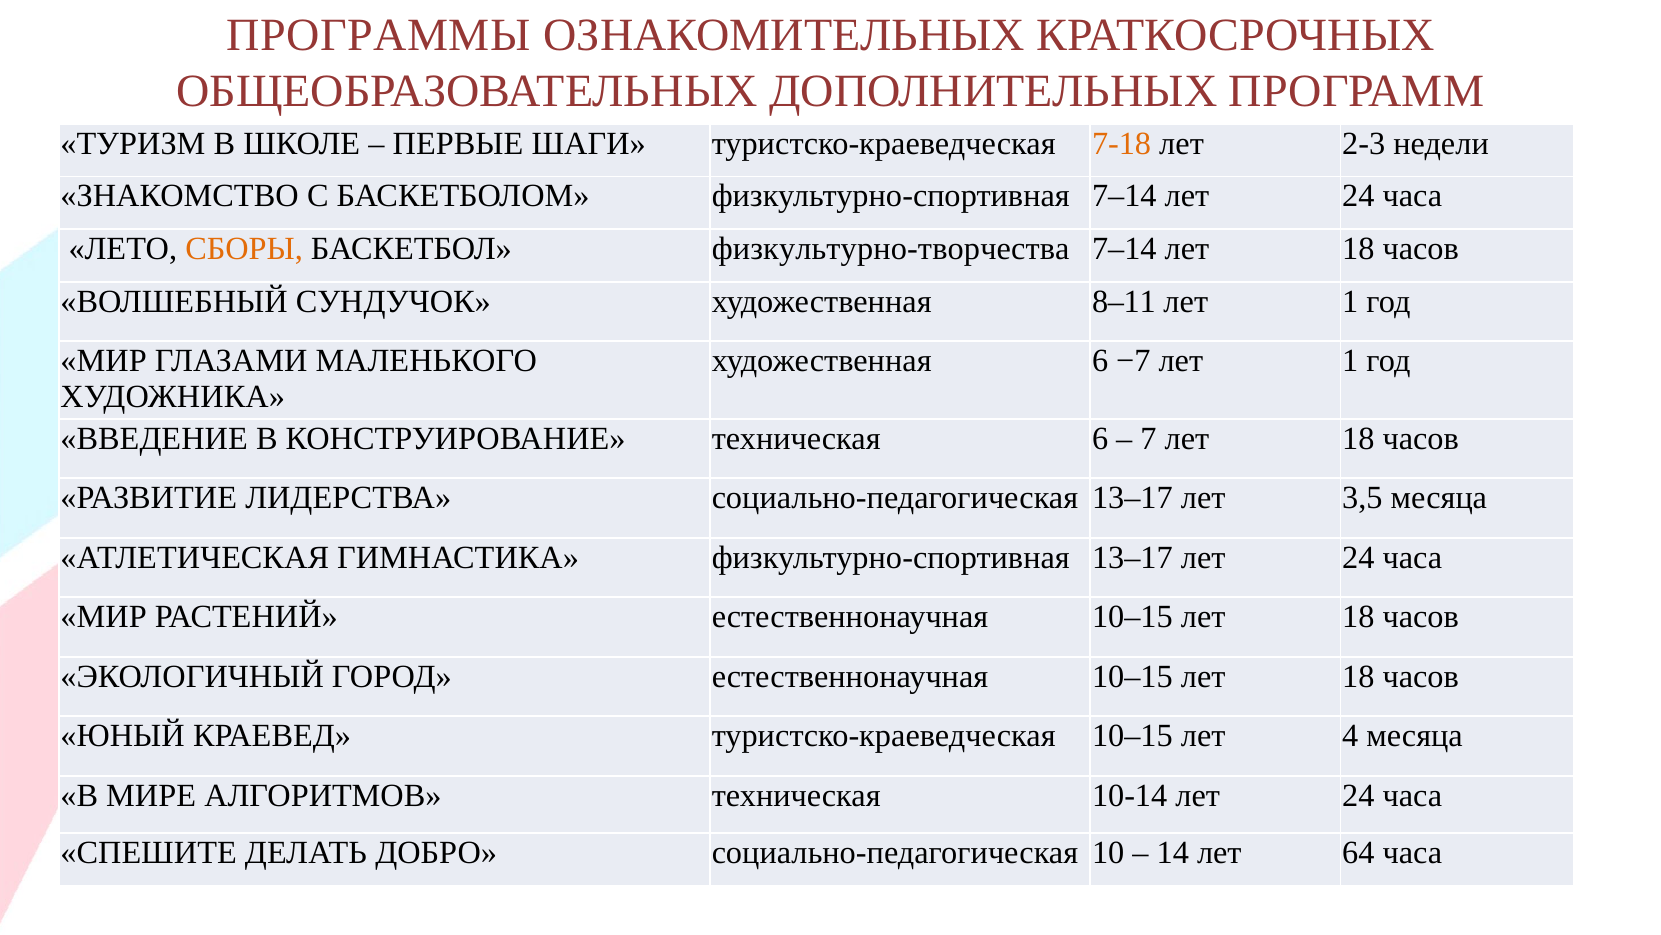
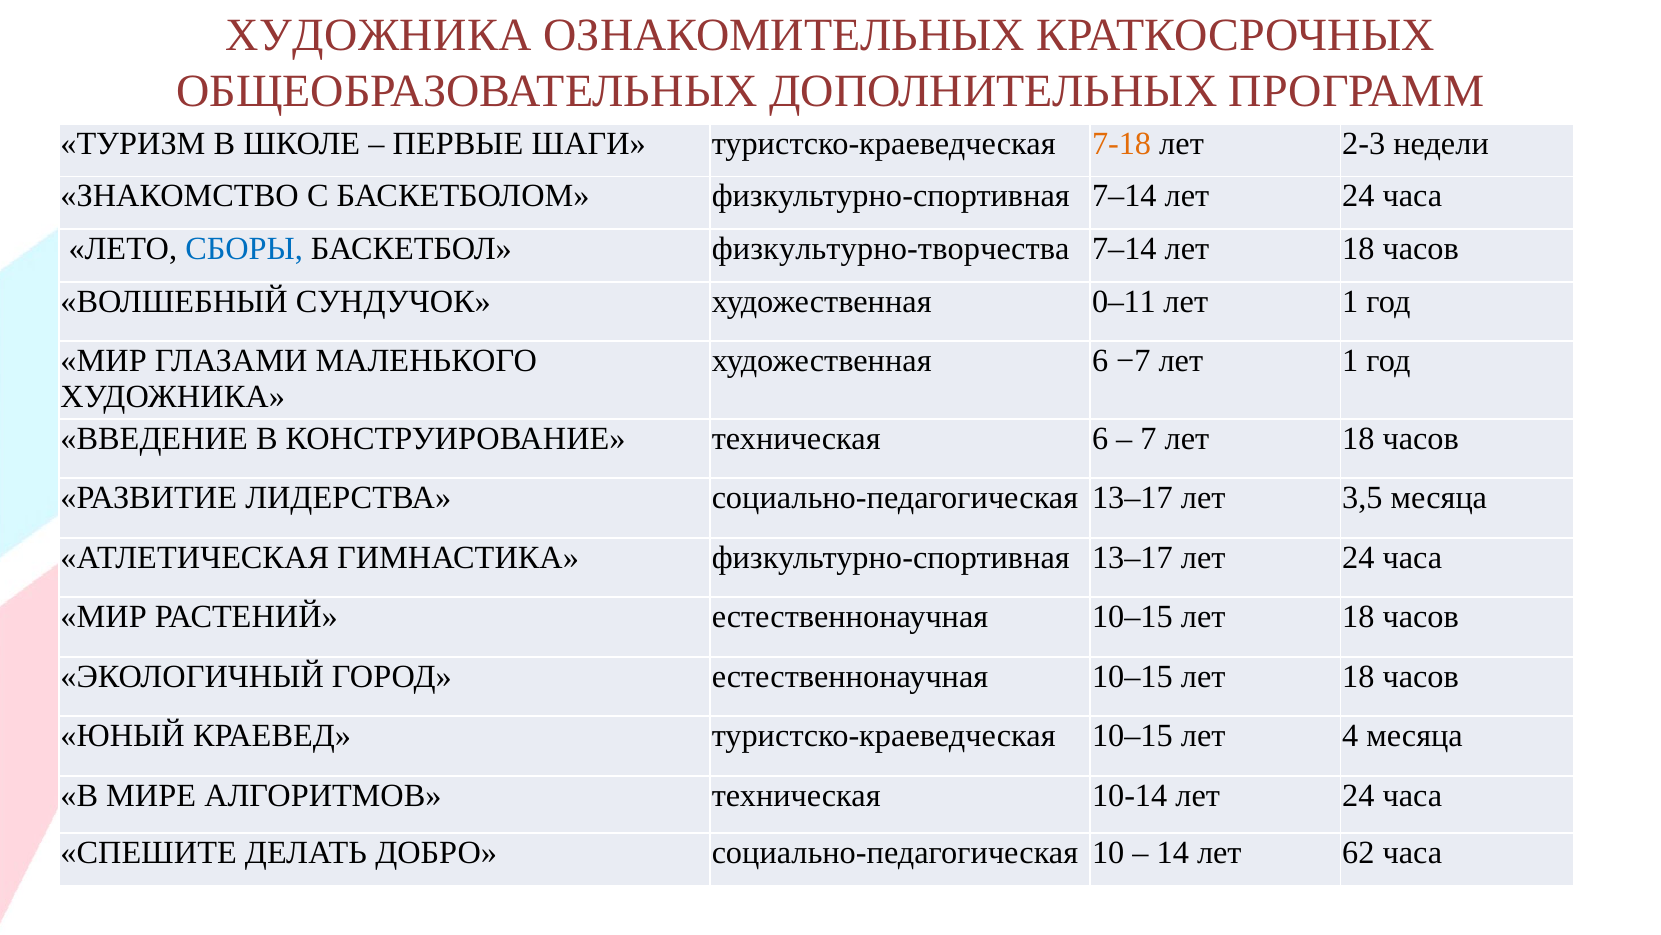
ПРОГРАММЫ at (379, 36): ПРОГРАММЫ -> ХУДОЖНИКА
СБОРЫ colour: orange -> blue
8–11: 8–11 -> 0–11
64: 64 -> 62
